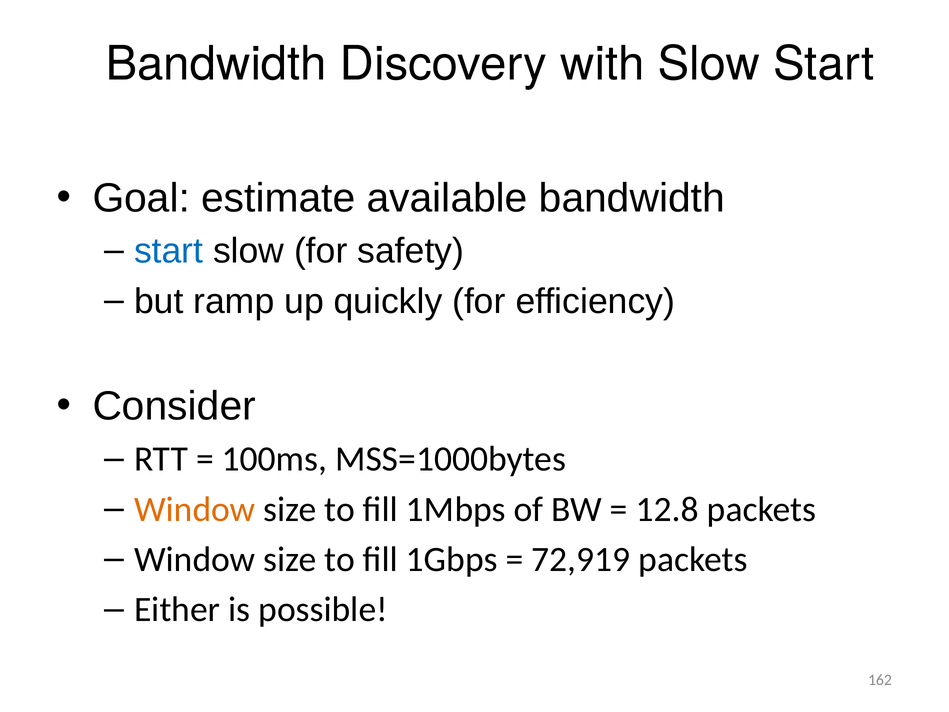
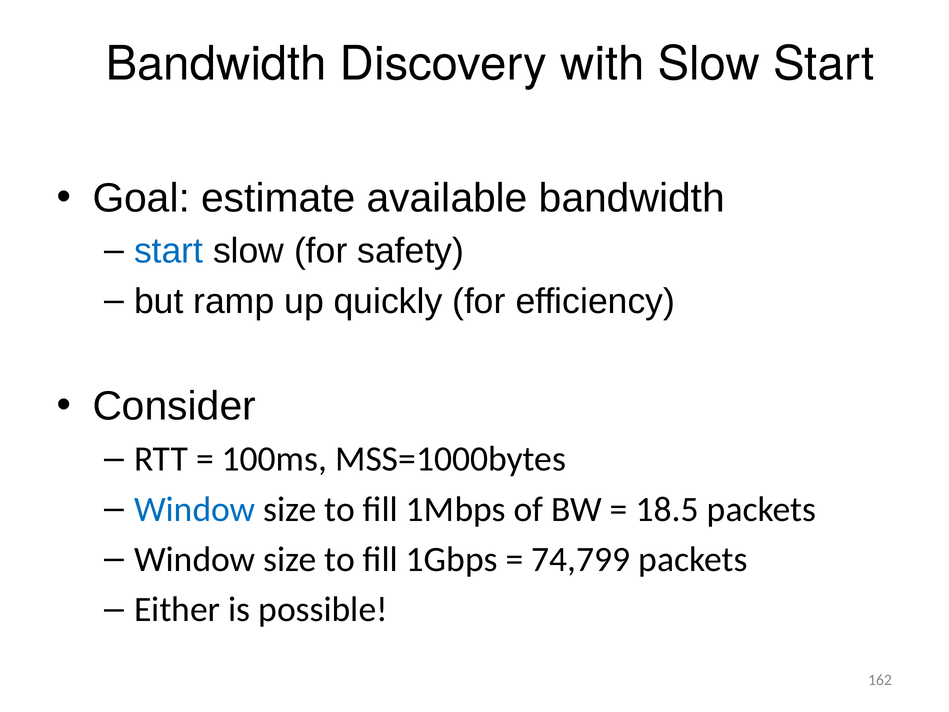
Window at (195, 509) colour: orange -> blue
12.8: 12.8 -> 18.5
72,919: 72,919 -> 74,799
